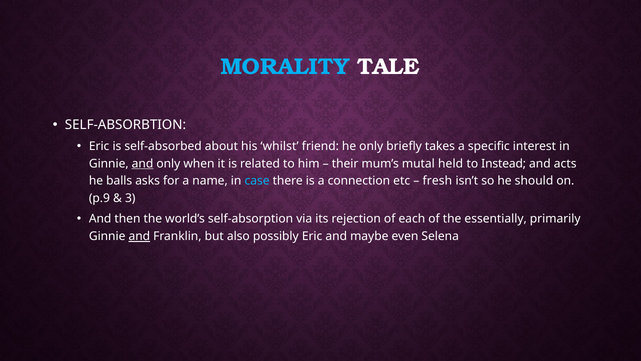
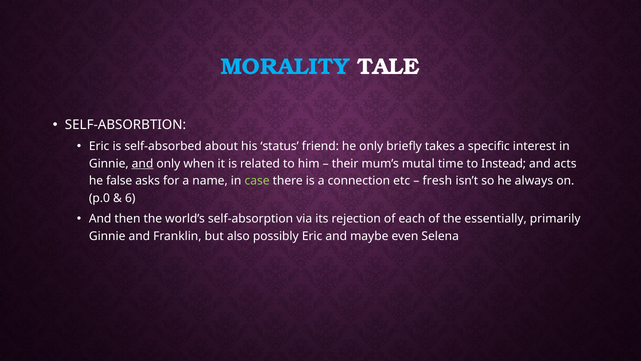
whilst: whilst -> status
held: held -> time
balls: balls -> false
case colour: light blue -> light green
should: should -> always
p.9: p.9 -> p.0
3: 3 -> 6
and at (139, 236) underline: present -> none
